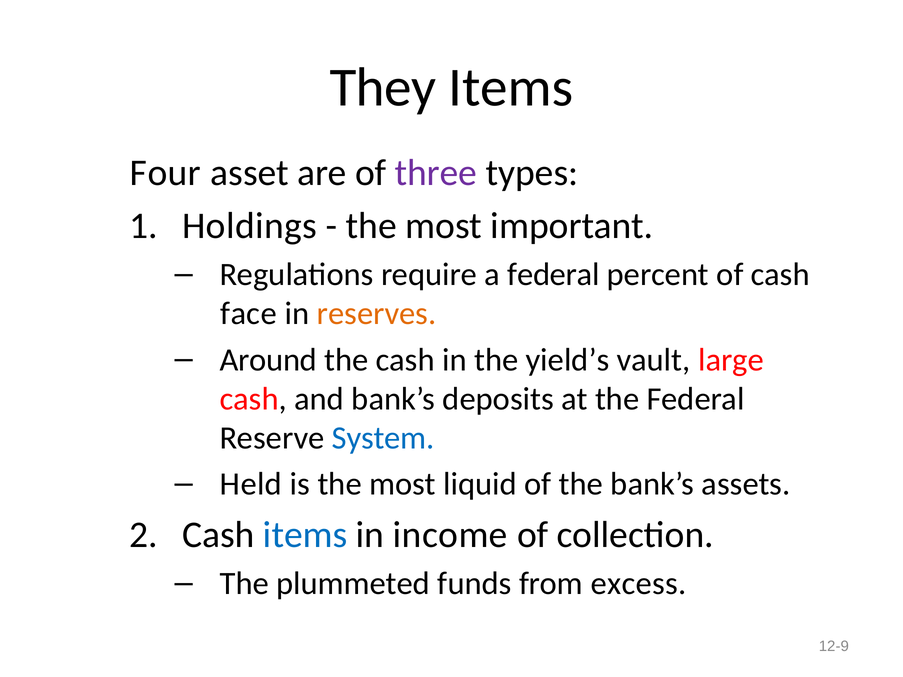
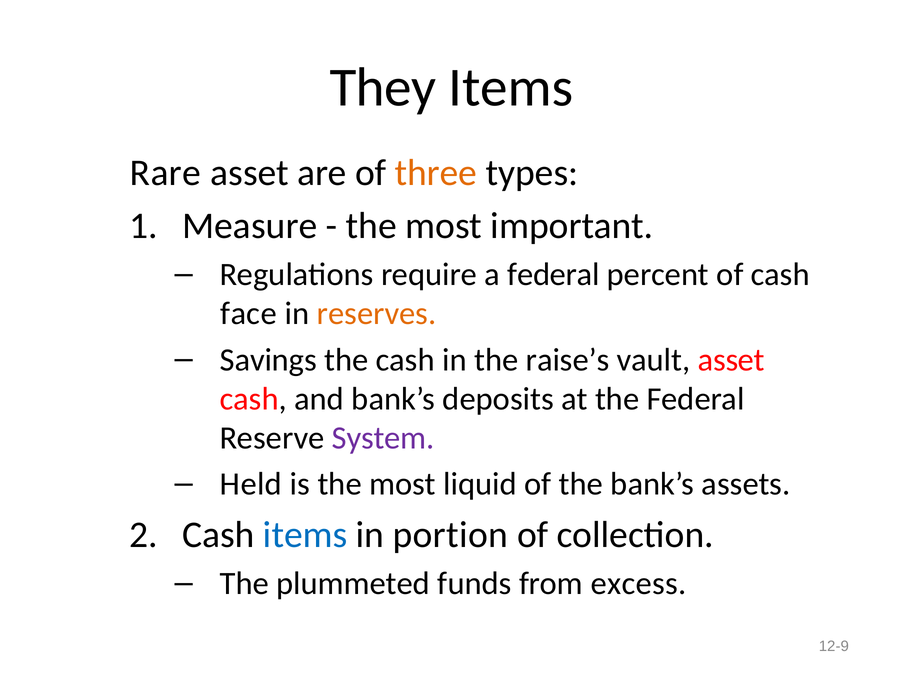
Four: Four -> Rare
three colour: purple -> orange
Holdings: Holdings -> Measure
Around: Around -> Savings
yield’s: yield’s -> raise’s
vault large: large -> asset
System colour: blue -> purple
income: income -> portion
